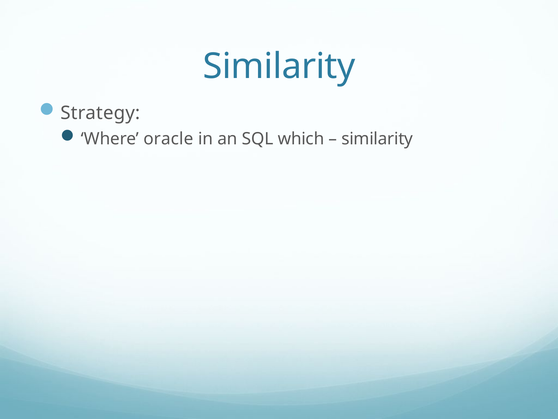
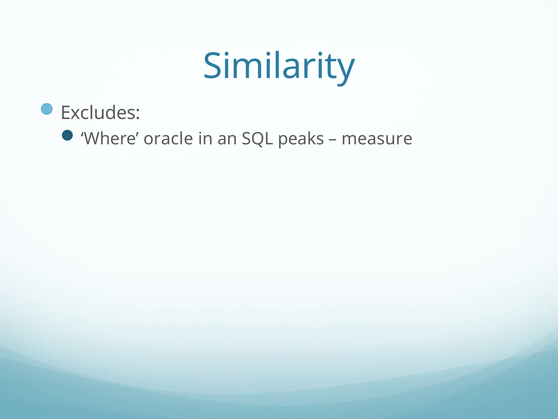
Strategy: Strategy -> Excludes
which: which -> peaks
similarity at (377, 139): similarity -> measure
